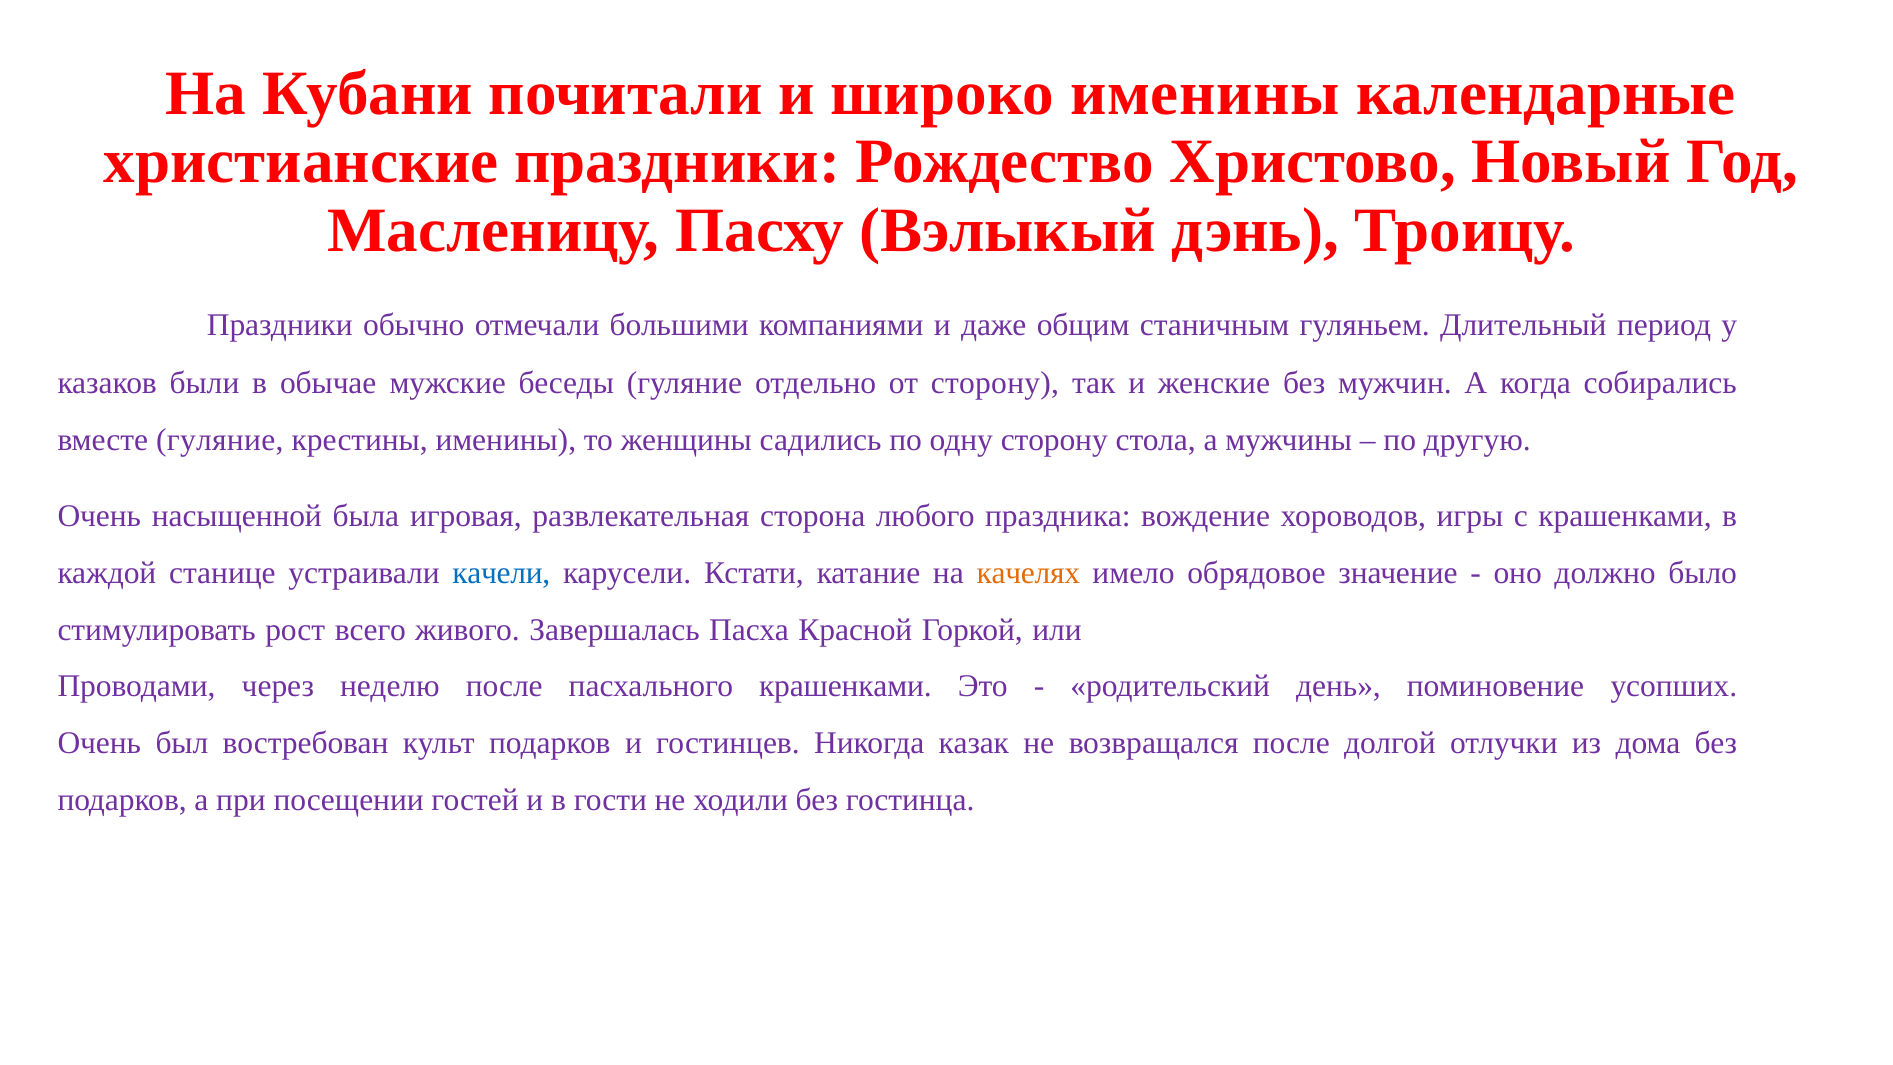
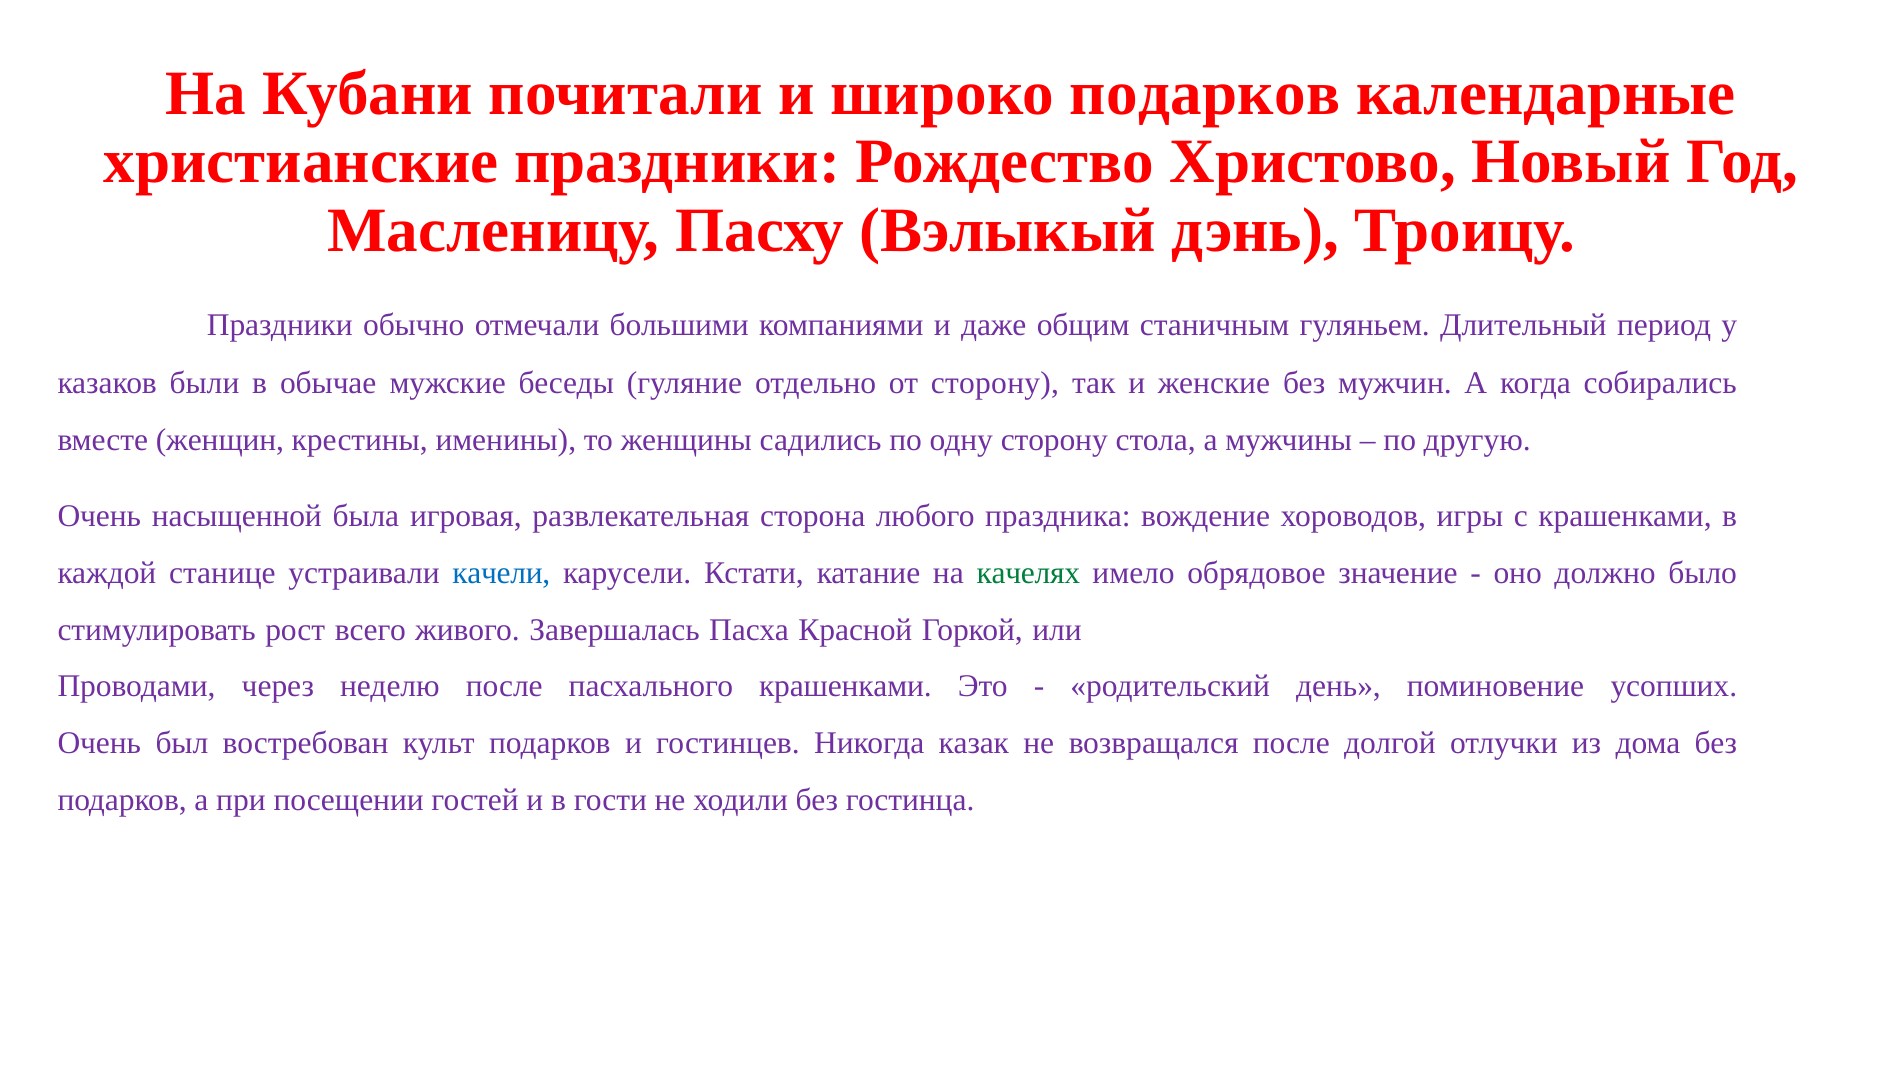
широко именины: именины -> подарков
вместе гуляние: гуляние -> женщин
качелях colour: orange -> green
